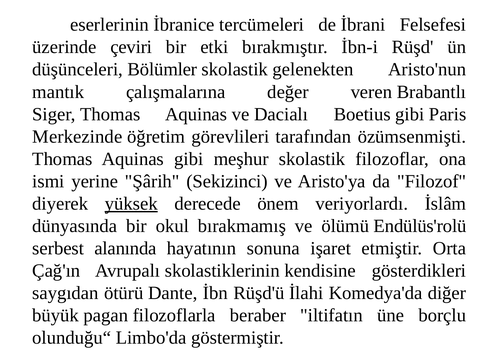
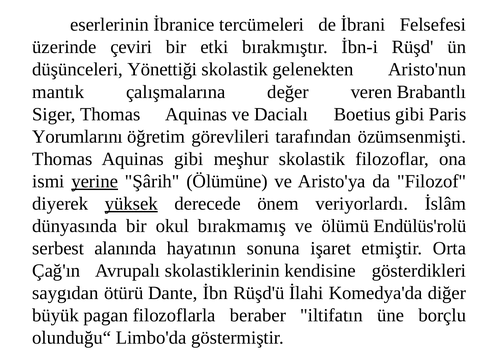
Bölümler: Bölümler -> Yönettiği
Merkezinde: Merkezinde -> Yorumlarını
yerine underline: none -> present
Sekizinci: Sekizinci -> Ölümüne
